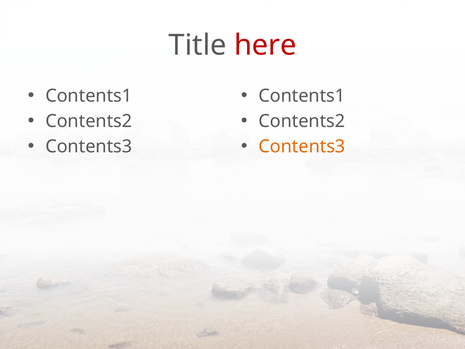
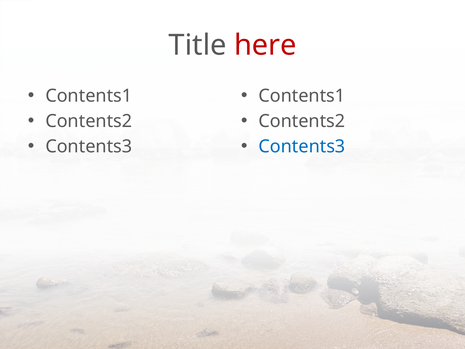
Contents3 at (302, 146) colour: orange -> blue
